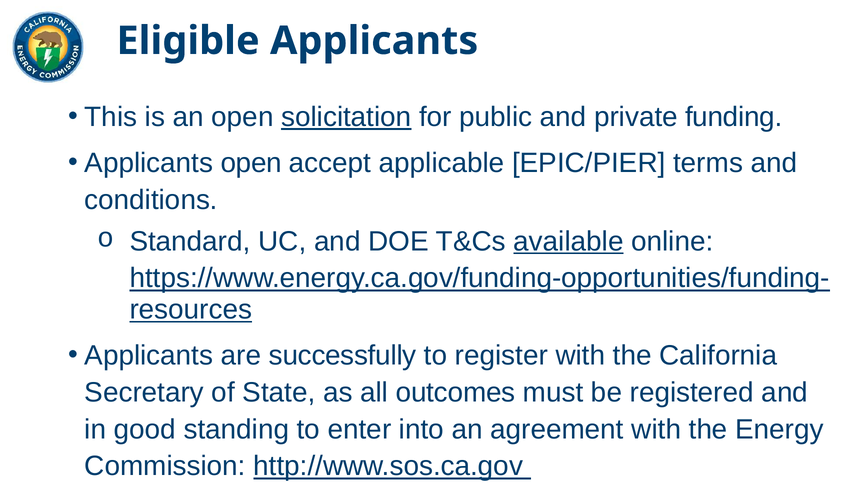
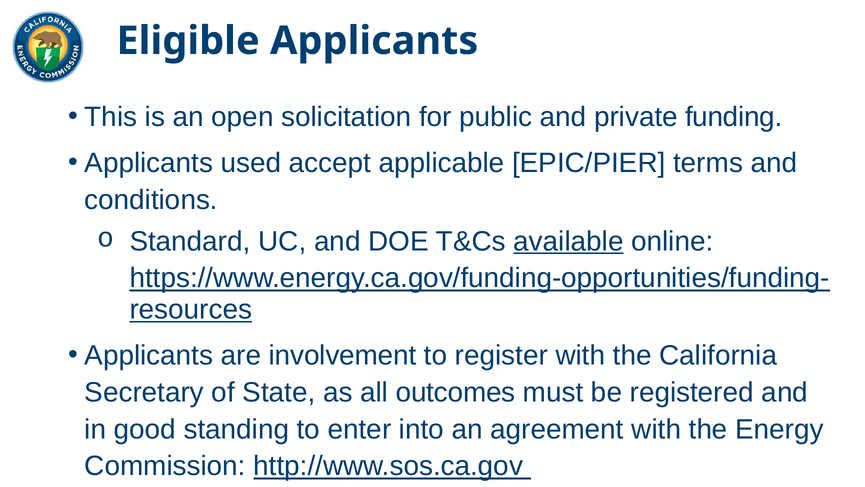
solicitation underline: present -> none
Applicants open: open -> used
successfully: successfully -> involvement
